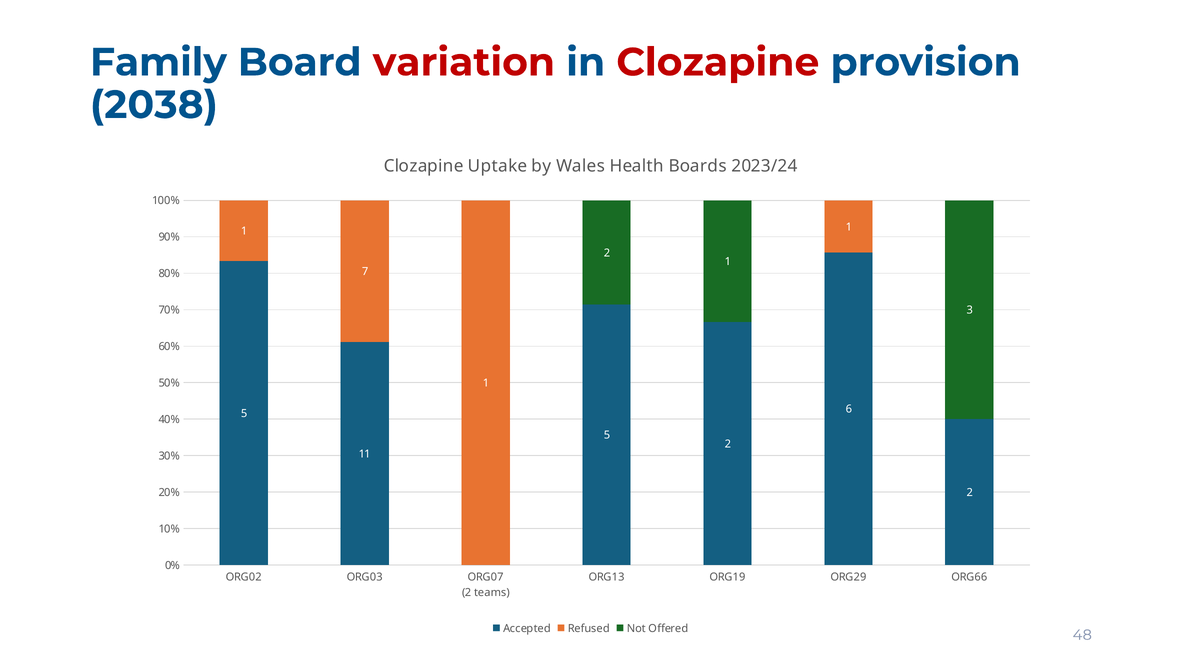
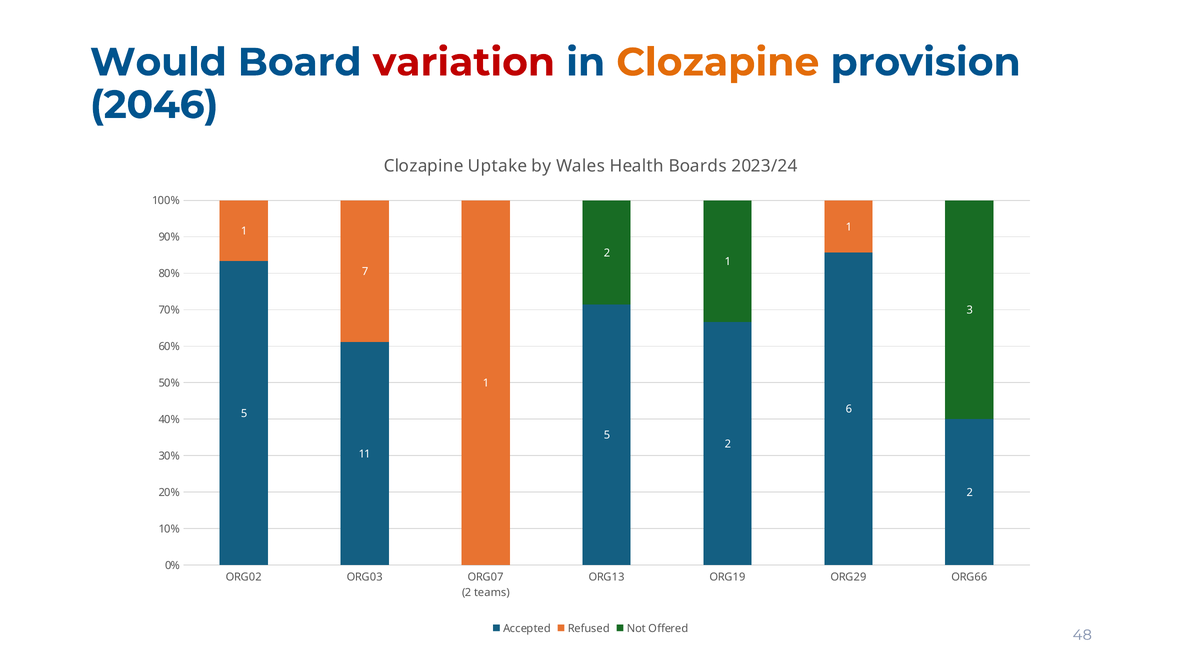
Family: Family -> Would
Clozapine at (718, 62) colour: red -> orange
2038: 2038 -> 2046
